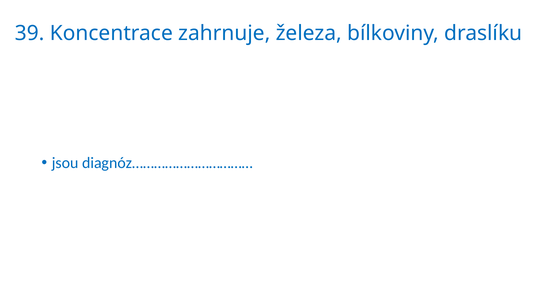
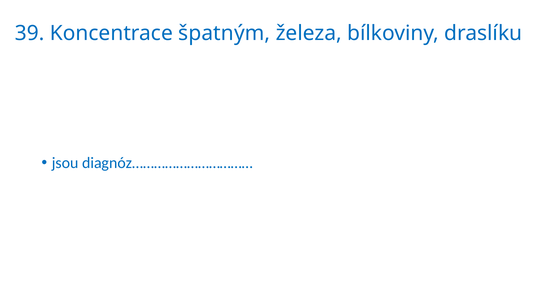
zahrnuje: zahrnuje -> špatným
